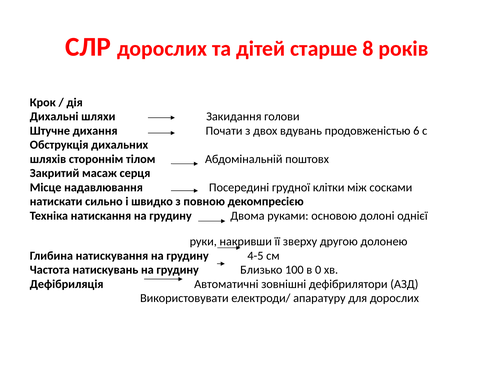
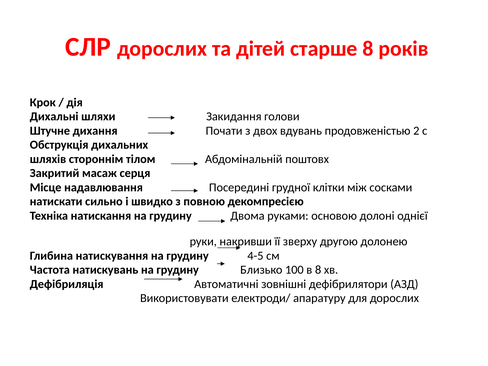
6: 6 -> 2
в 0: 0 -> 8
